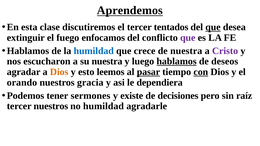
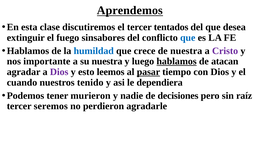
que at (213, 27) underline: present -> none
enfocamos: enfocamos -> sinsabores
que at (188, 38) colour: purple -> blue
escucharon: escucharon -> importante
deseos: deseos -> atacan
Dios at (59, 72) colour: orange -> purple
con underline: present -> none
orando: orando -> cuando
gracia: gracia -> tenido
sermones: sermones -> murieron
existe: existe -> nadie
tercer nuestros: nuestros -> seremos
no humildad: humildad -> perdieron
